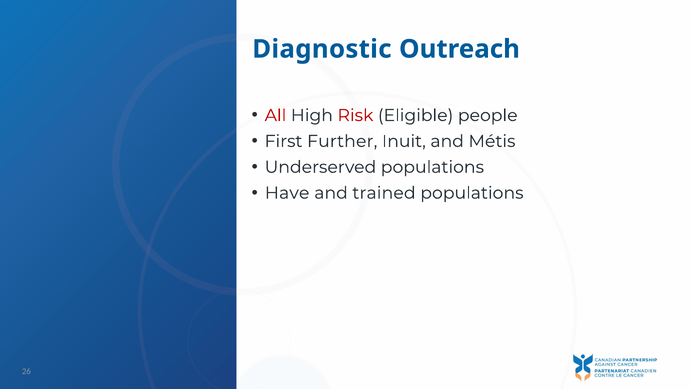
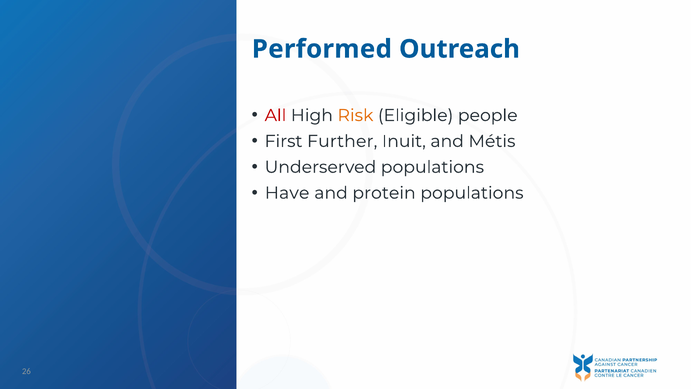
Diagnostic: Diagnostic -> Performed
Risk colour: red -> orange
trained: trained -> protein
